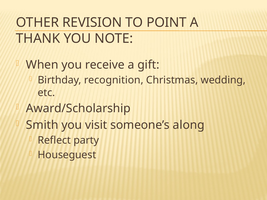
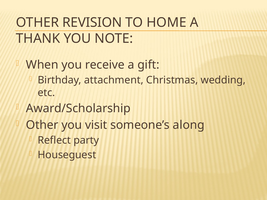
POINT: POINT -> HOME
recognition: recognition -> attachment
Smith at (42, 125): Smith -> Other
